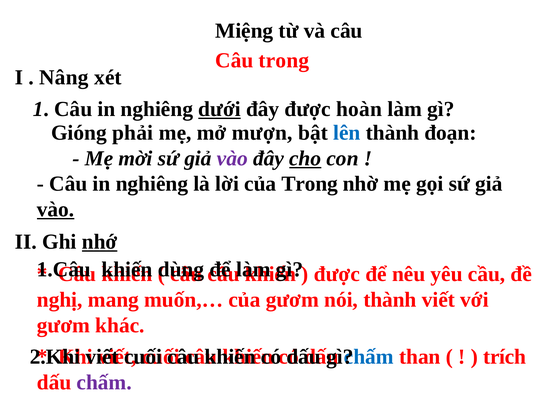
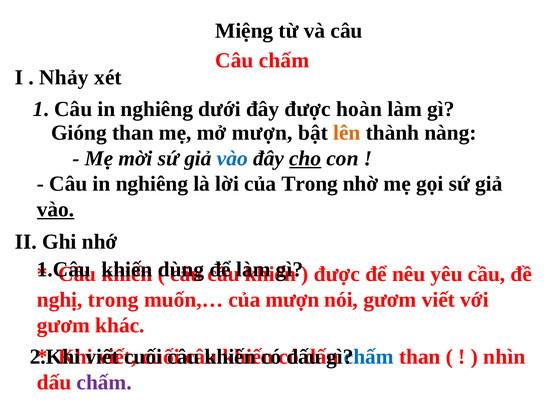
Câu trong: trong -> chấm
Nâng: Nâng -> Nhảy
dưới underline: present -> none
Gióng phải: phải -> than
lên colour: blue -> orange
đoạn: đoạn -> nàng
vào at (232, 158) colour: purple -> blue
nhớ underline: present -> none
nghị mang: mang -> trong
của gươm: gươm -> mượn
nói thành: thành -> gươm
trích: trích -> nhìn
